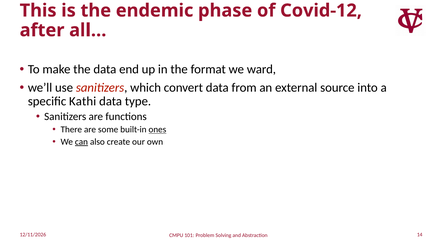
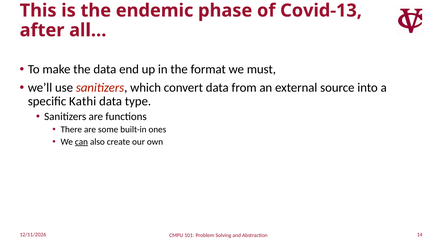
Covid-12: Covid-12 -> Covid-13
ward: ward -> must
ones underline: present -> none
